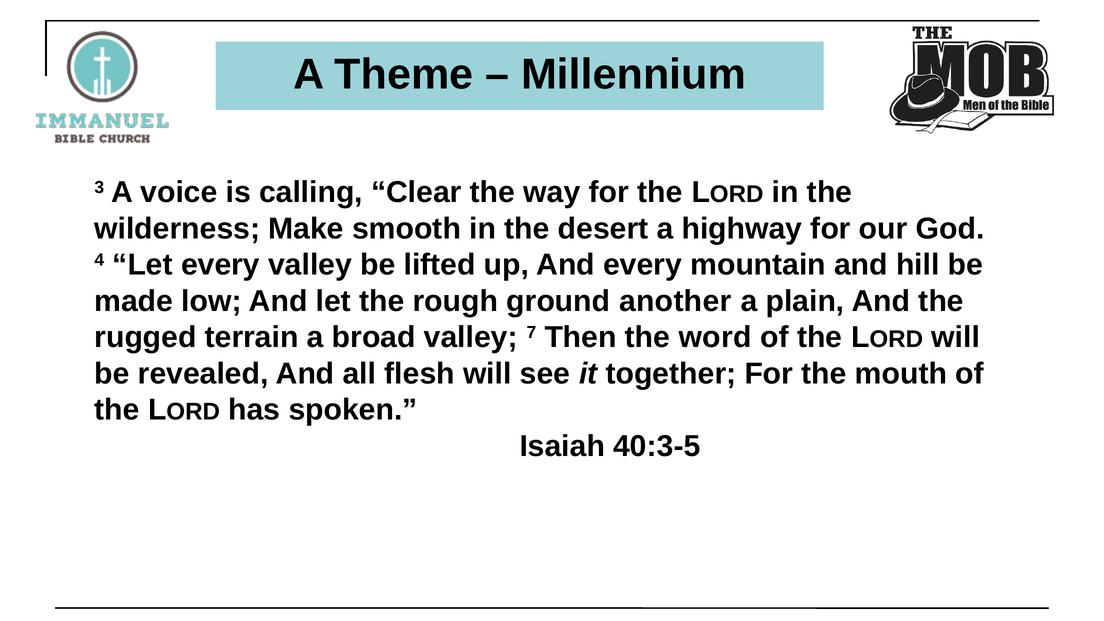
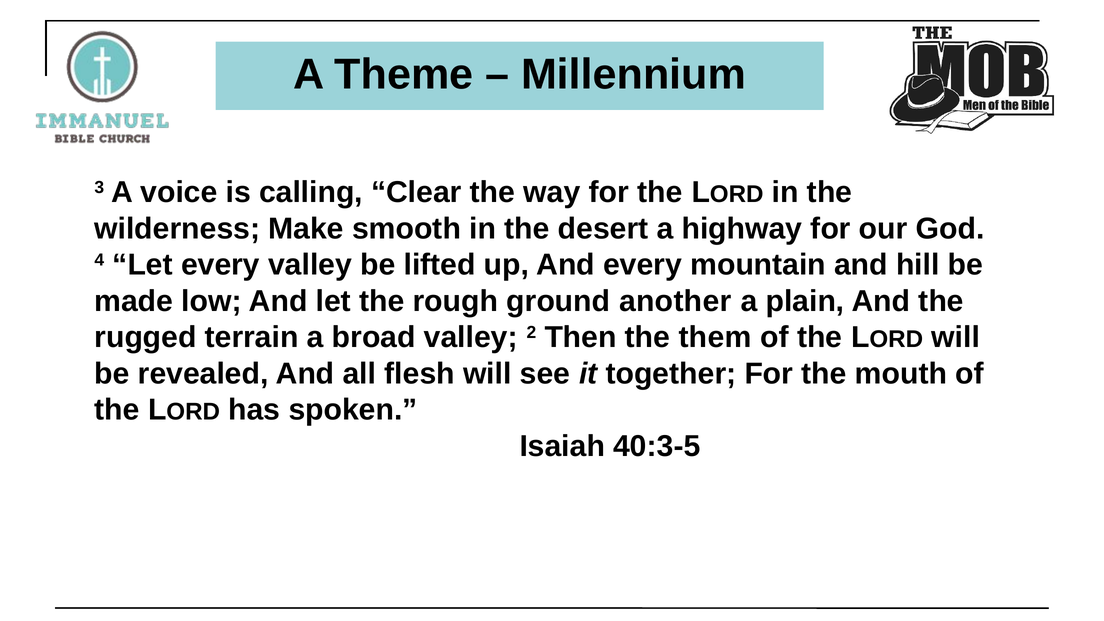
7: 7 -> 2
word: word -> them
